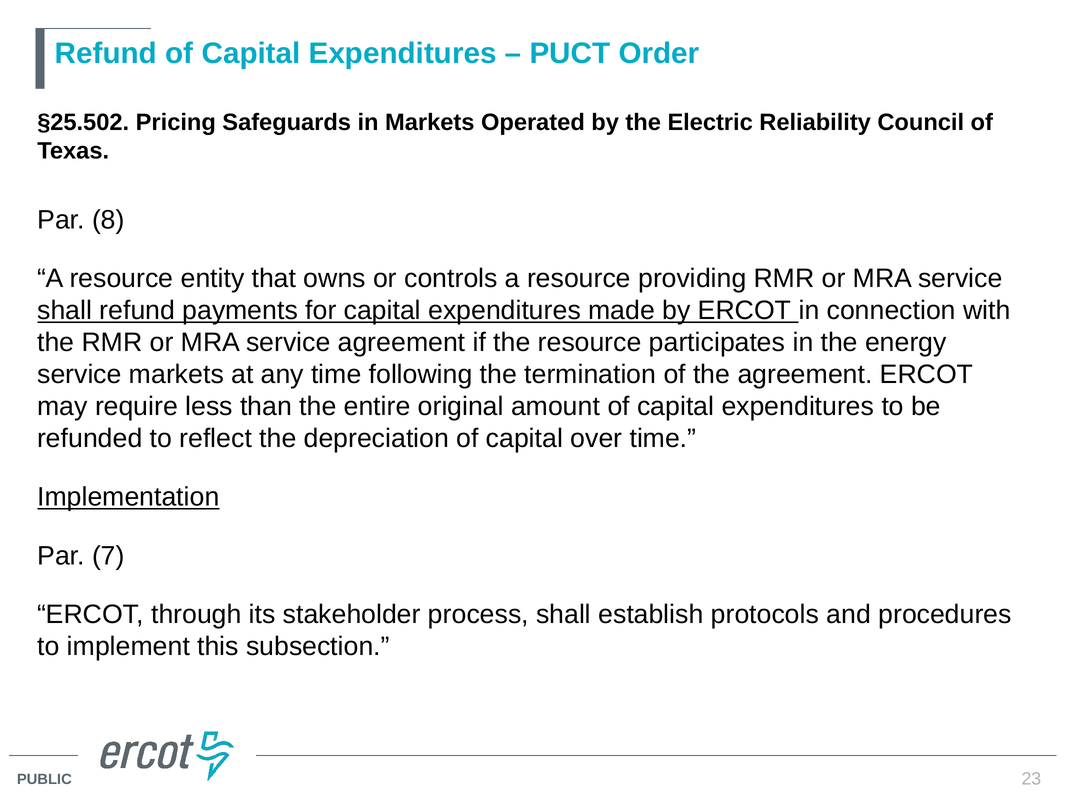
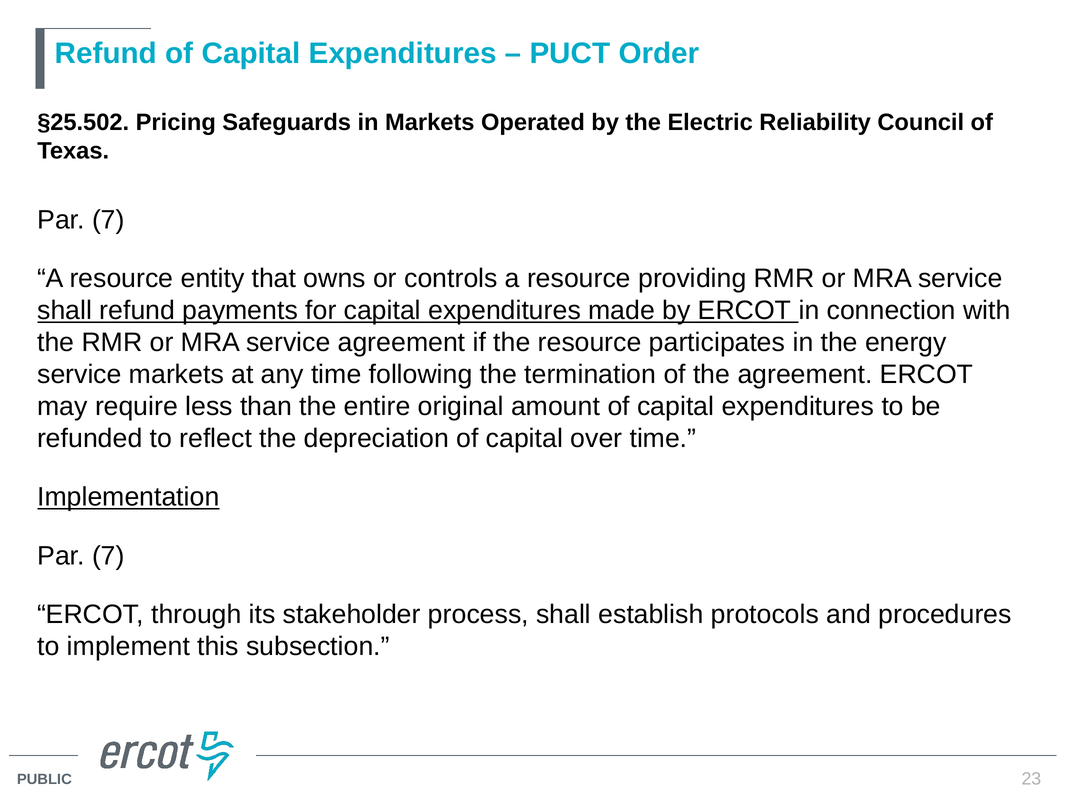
8 at (108, 220): 8 -> 7
